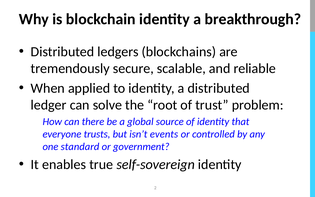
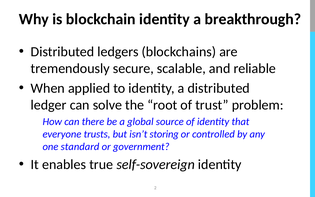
events: events -> storing
